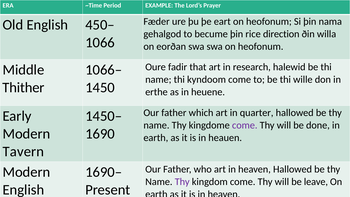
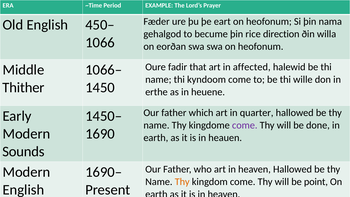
research: research -> affected
Tavern: Tavern -> Sounds
Thy at (182, 182) colour: purple -> orange
leave: leave -> point
